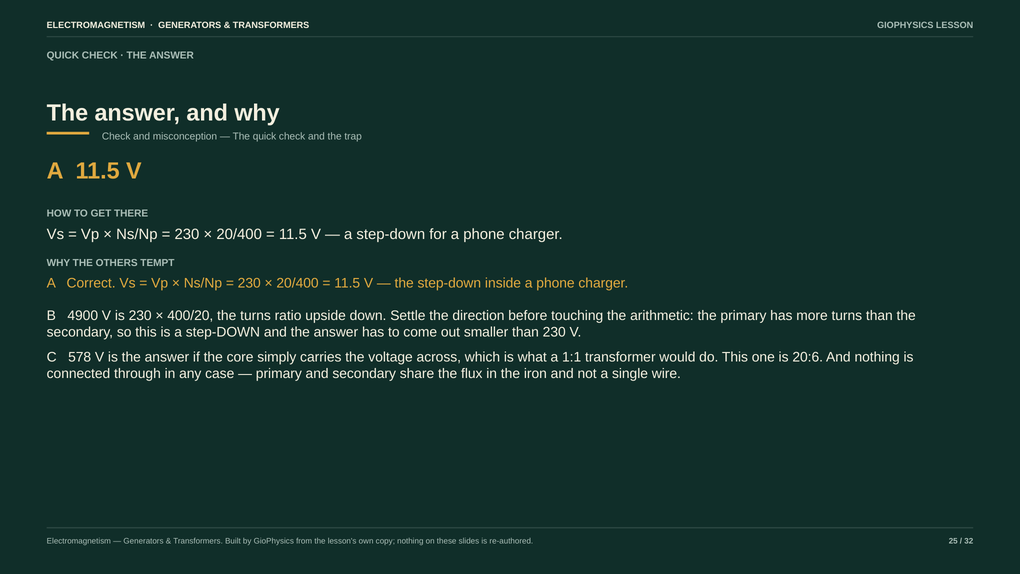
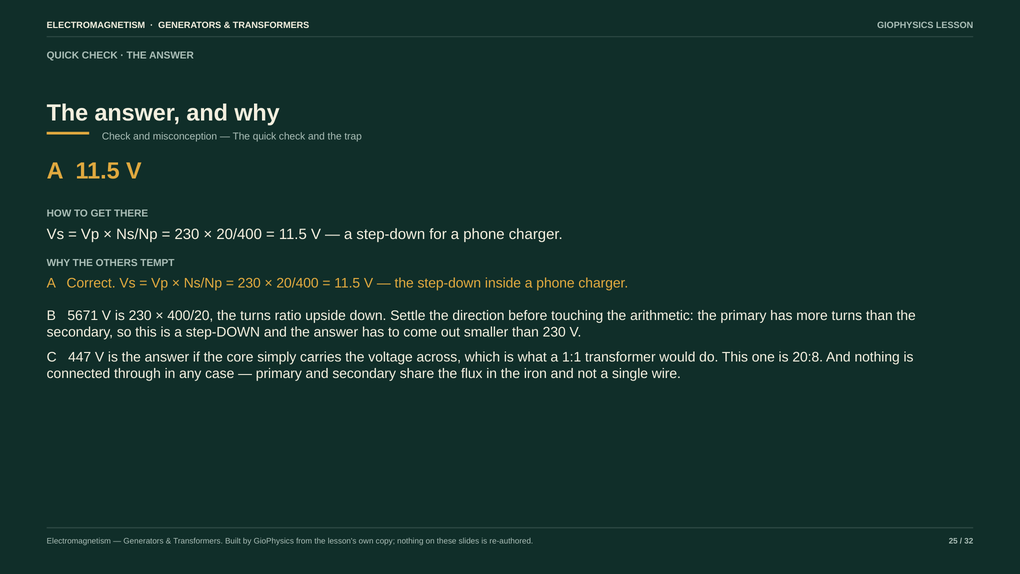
4900: 4900 -> 5671
578: 578 -> 447
20:6: 20:6 -> 20:8
